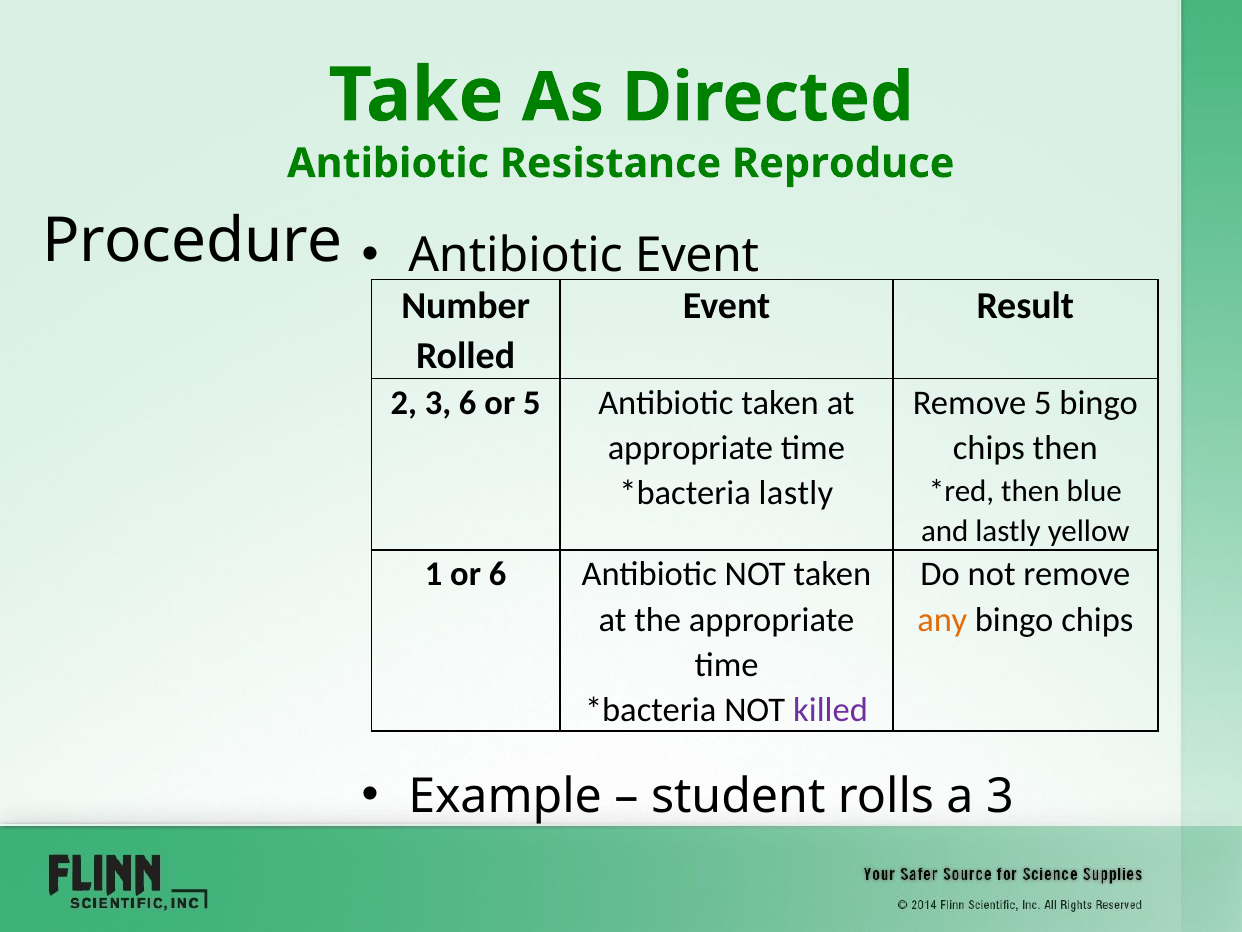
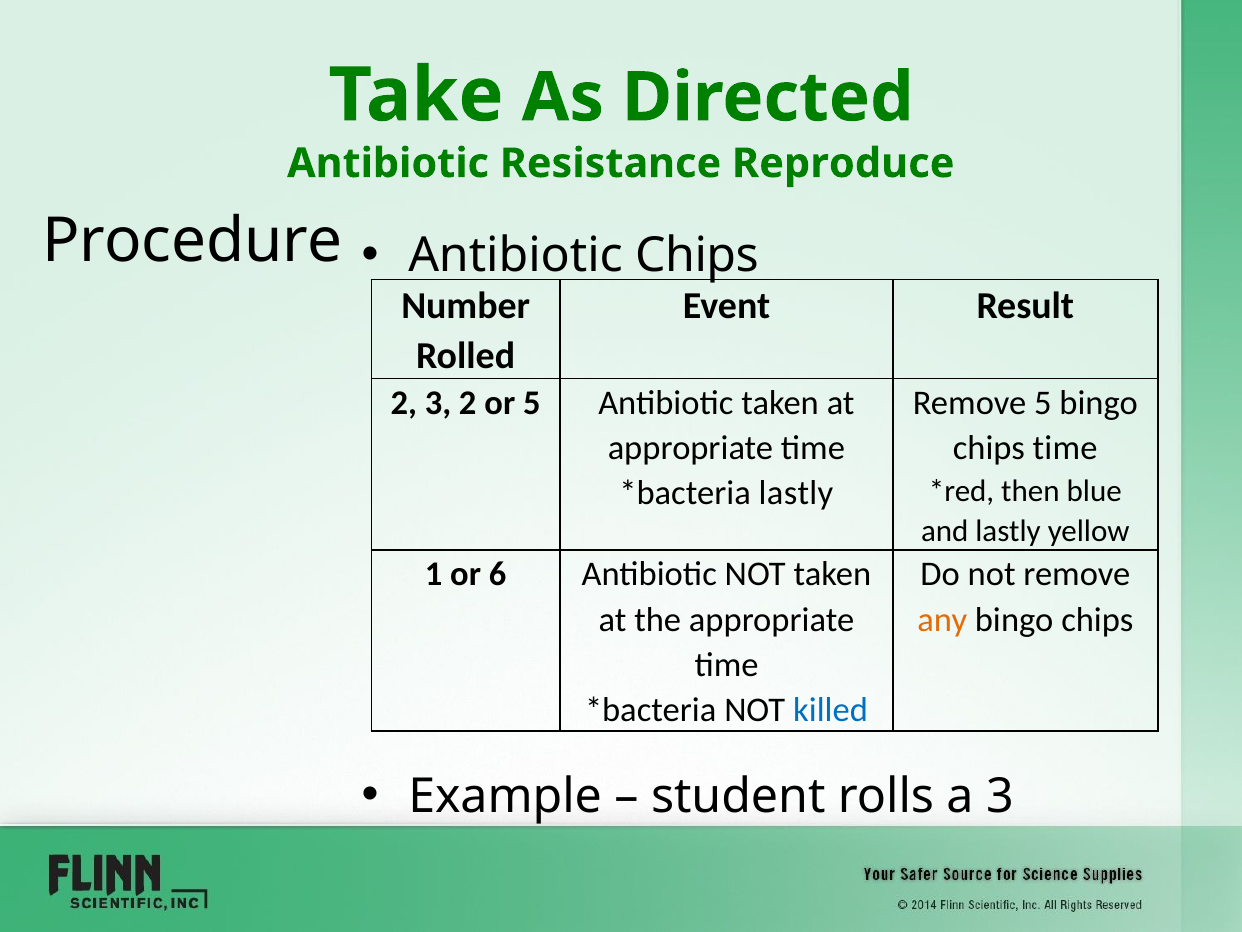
Antibiotic Event: Event -> Chips
3 6: 6 -> 2
chips then: then -> time
killed colour: purple -> blue
